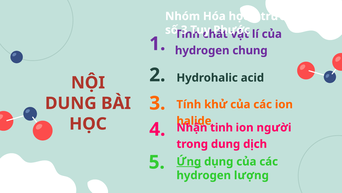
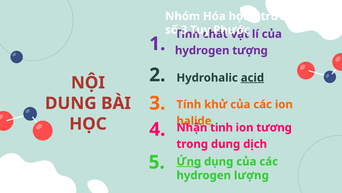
chung: chung -> tượng
acid underline: none -> present
người: người -> tương
